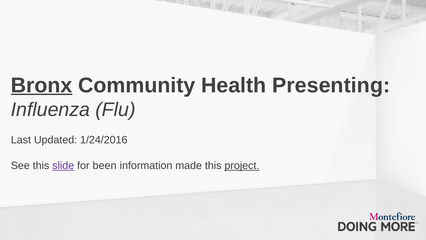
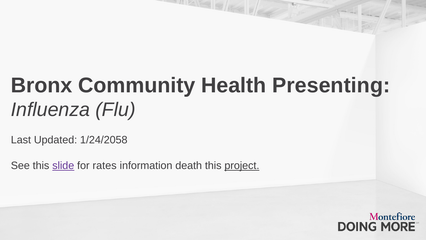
Bronx underline: present -> none
1/24/2016: 1/24/2016 -> 1/24/2058
been: been -> rates
made: made -> death
